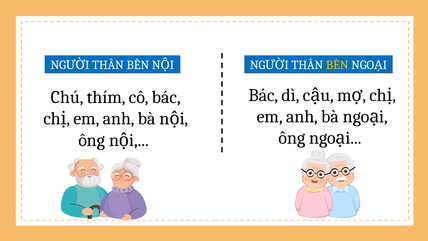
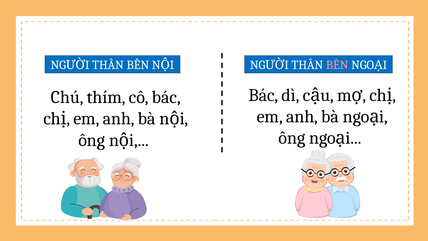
BÊN at (337, 65) colour: yellow -> pink
